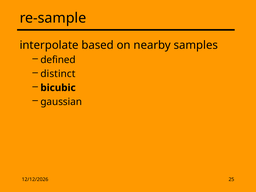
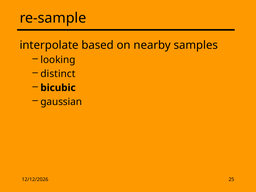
defined: defined -> looking
